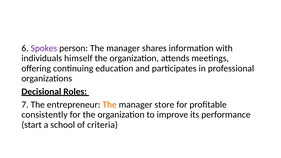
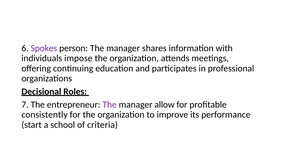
himself: himself -> impose
The at (110, 105) colour: orange -> purple
store: store -> allow
